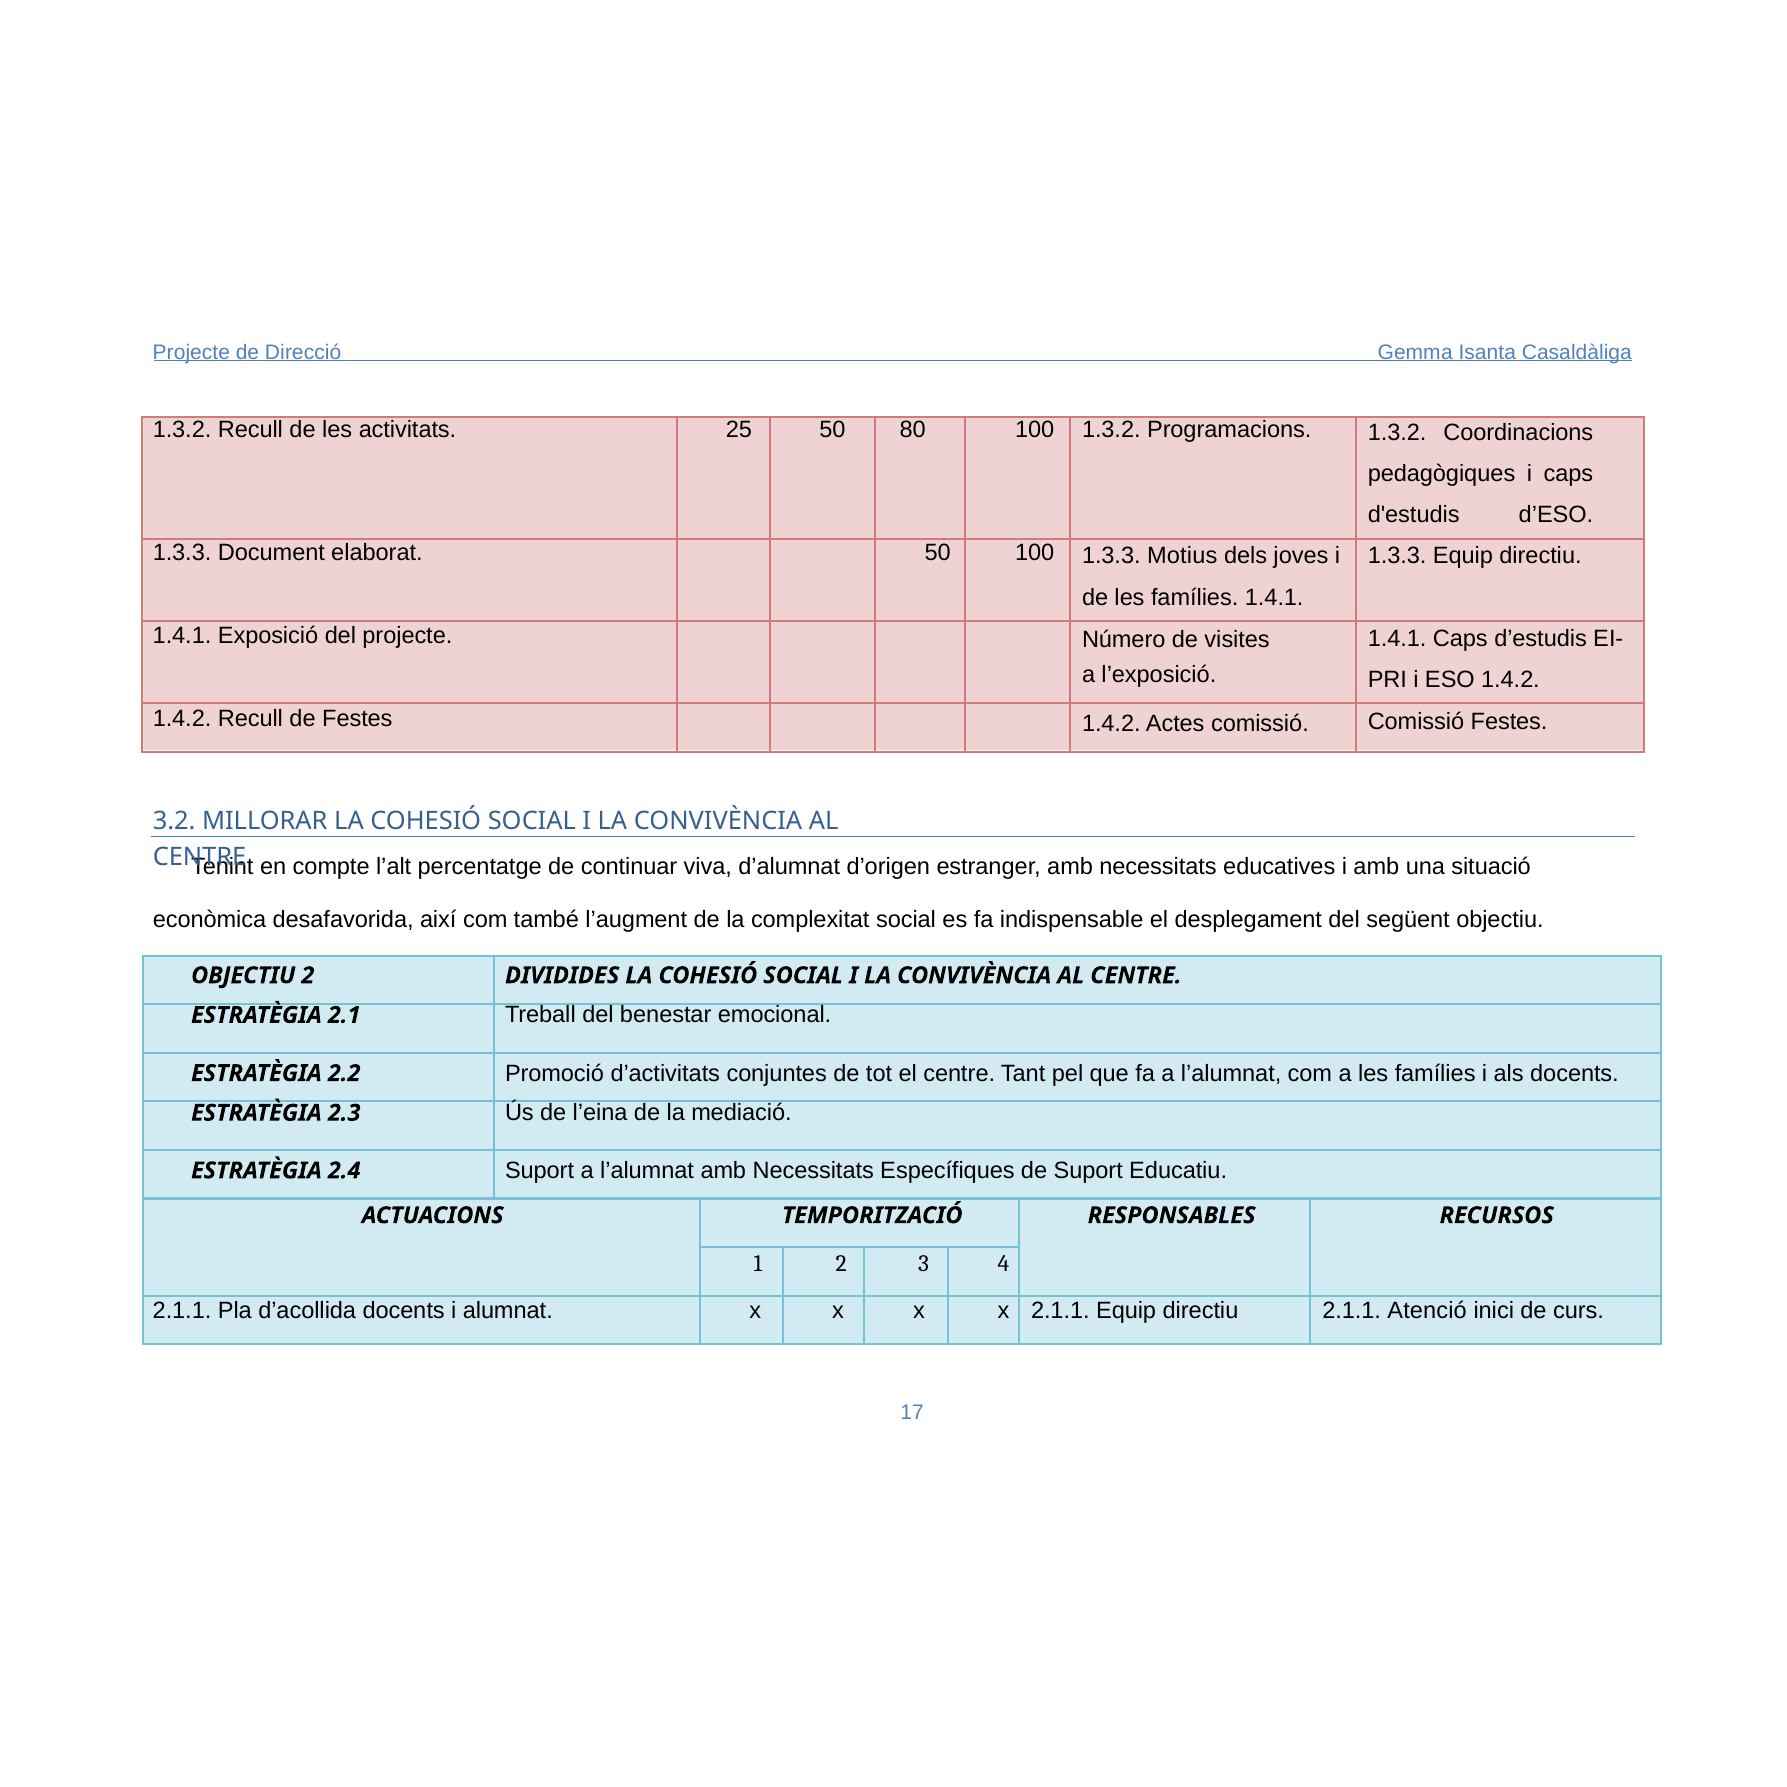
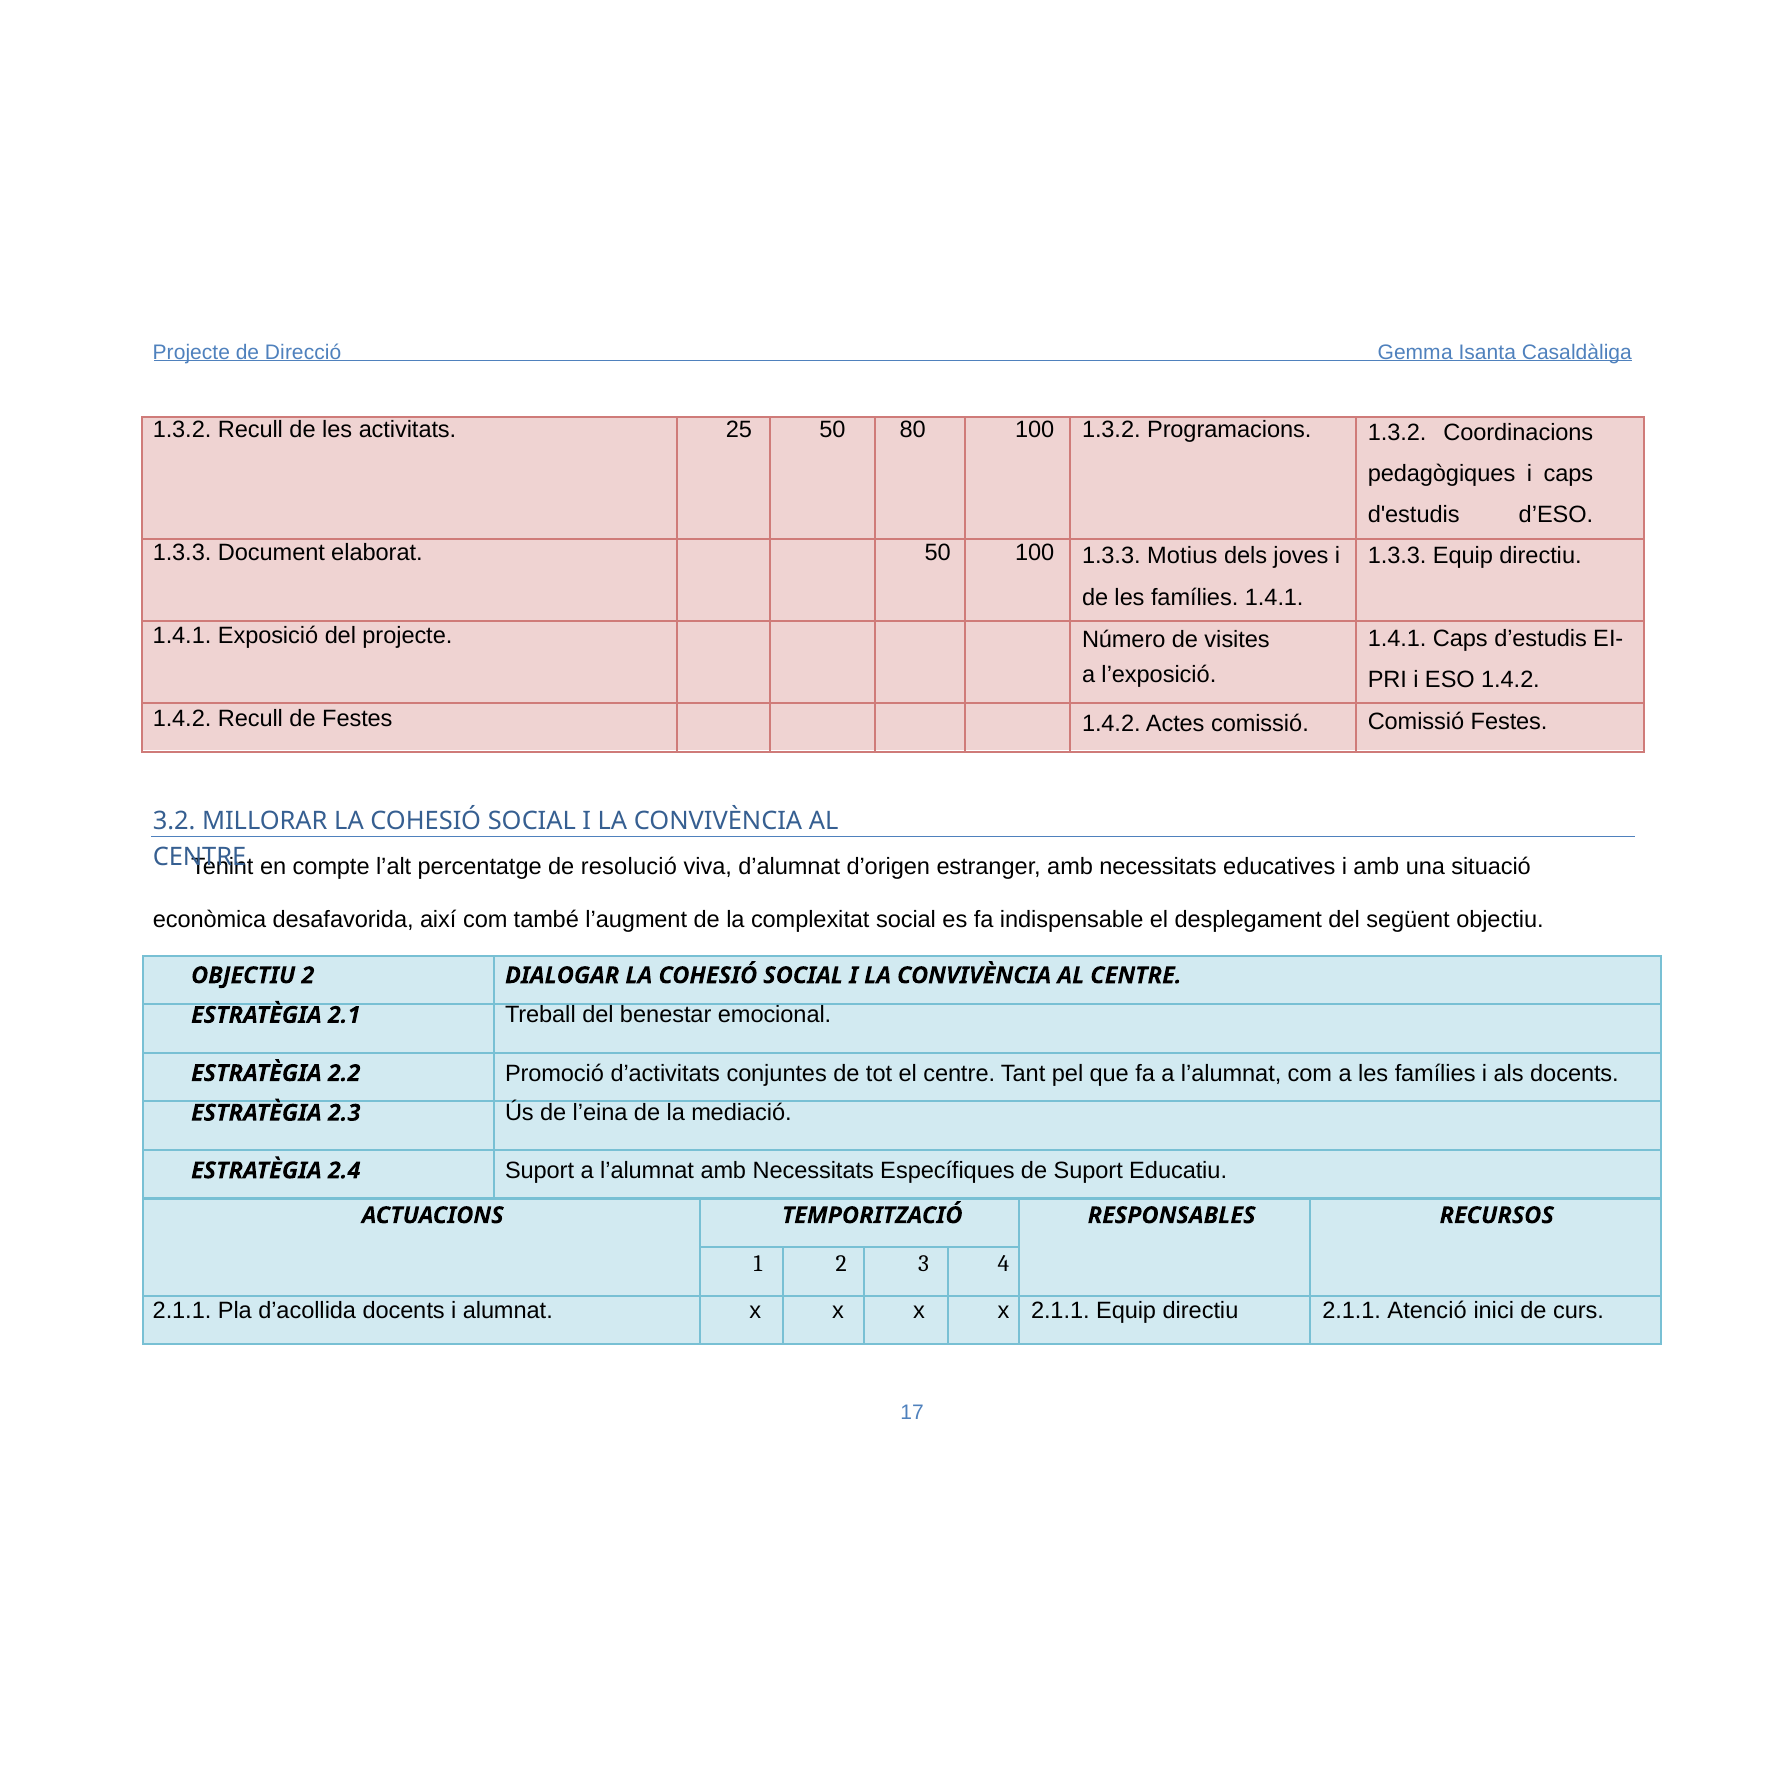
continuar: continuar -> resolució
DIVIDIDES: DIVIDIDES -> DIALOGAR
